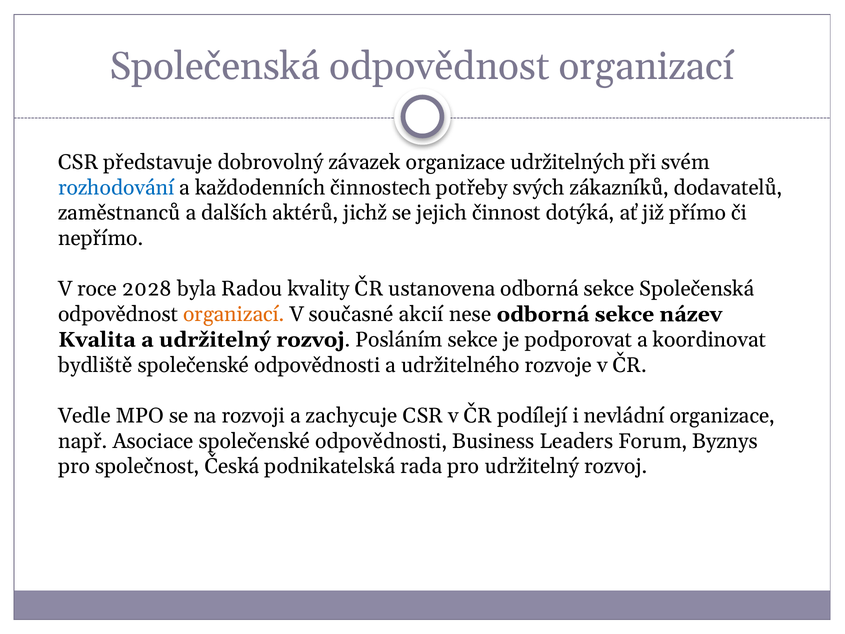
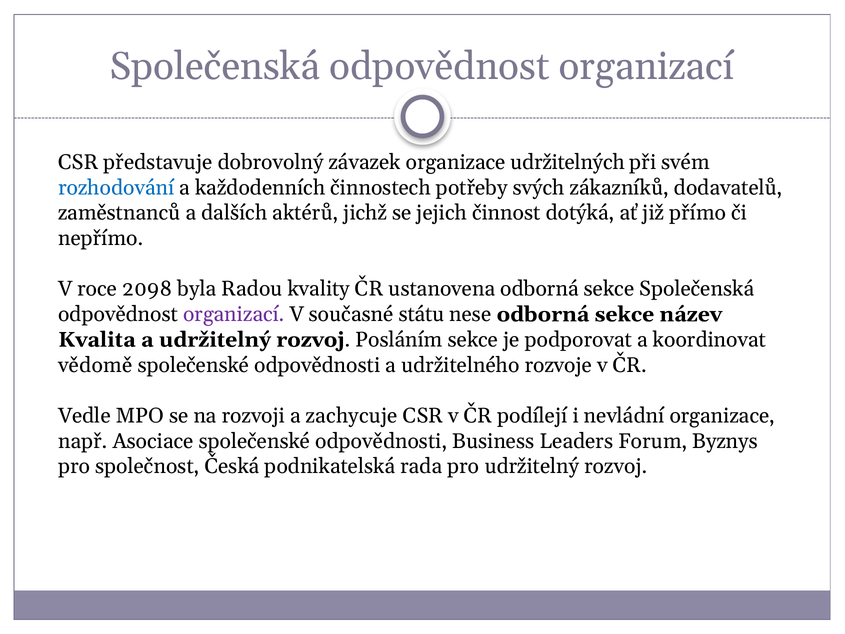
2028: 2028 -> 2098
organizací at (234, 314) colour: orange -> purple
akcií: akcií -> státu
bydliště: bydliště -> vědomě
